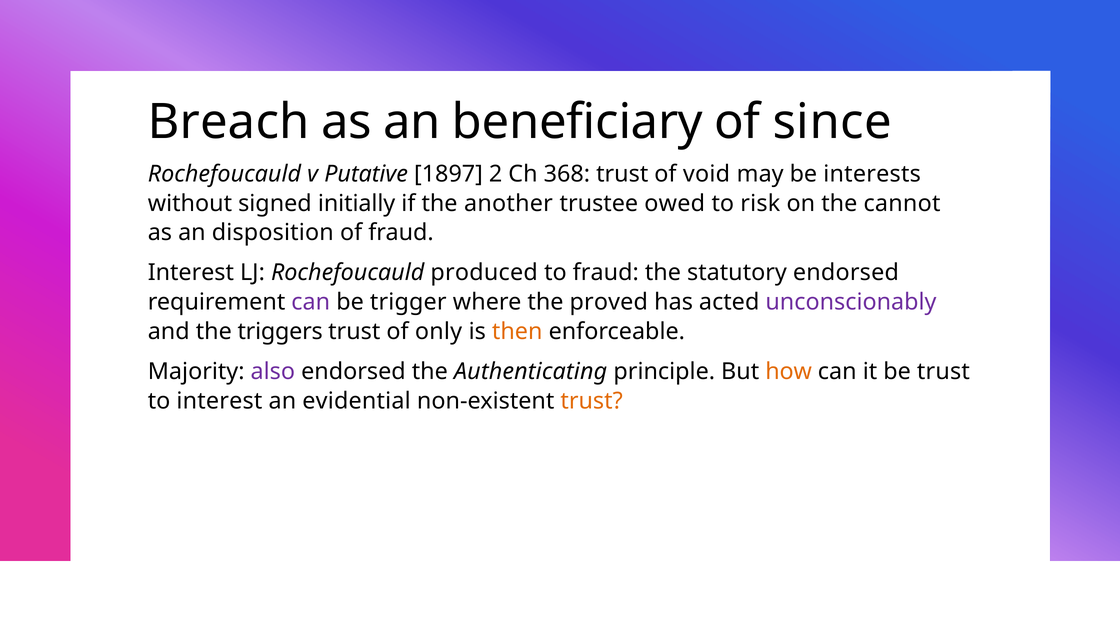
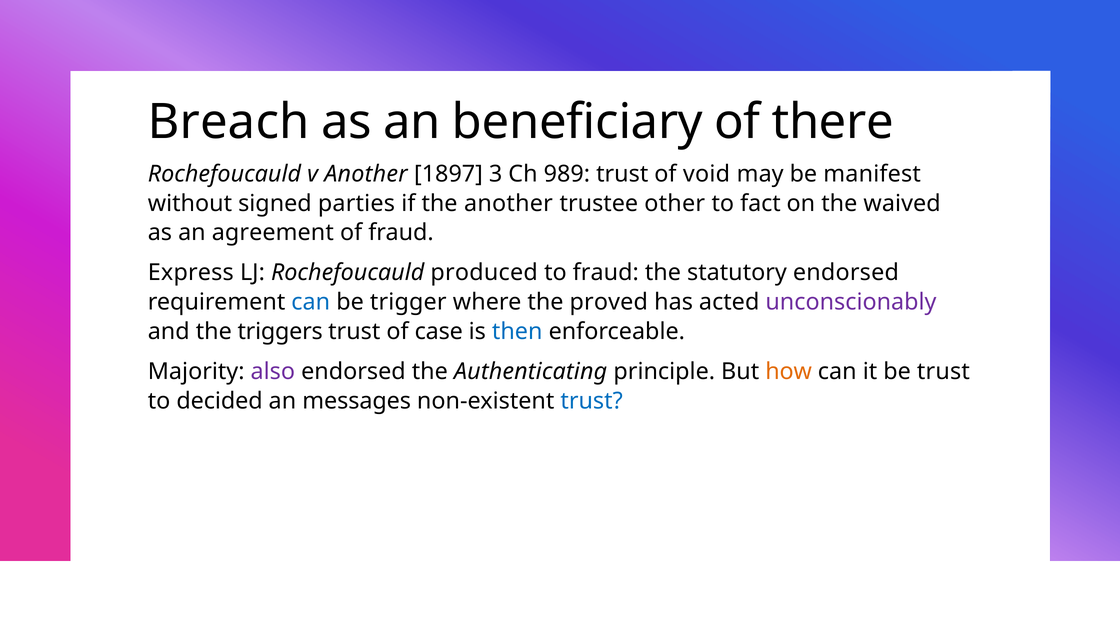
since: since -> there
v Putative: Putative -> Another
2: 2 -> 3
368: 368 -> 989
interests: interests -> manifest
initially: initially -> parties
owed: owed -> other
risk: risk -> fact
cannot: cannot -> waived
disposition: disposition -> agreement
Interest at (191, 273): Interest -> Express
can at (311, 302) colour: purple -> blue
only: only -> case
then colour: orange -> blue
to interest: interest -> decided
evidential: evidential -> messages
trust at (592, 401) colour: orange -> blue
